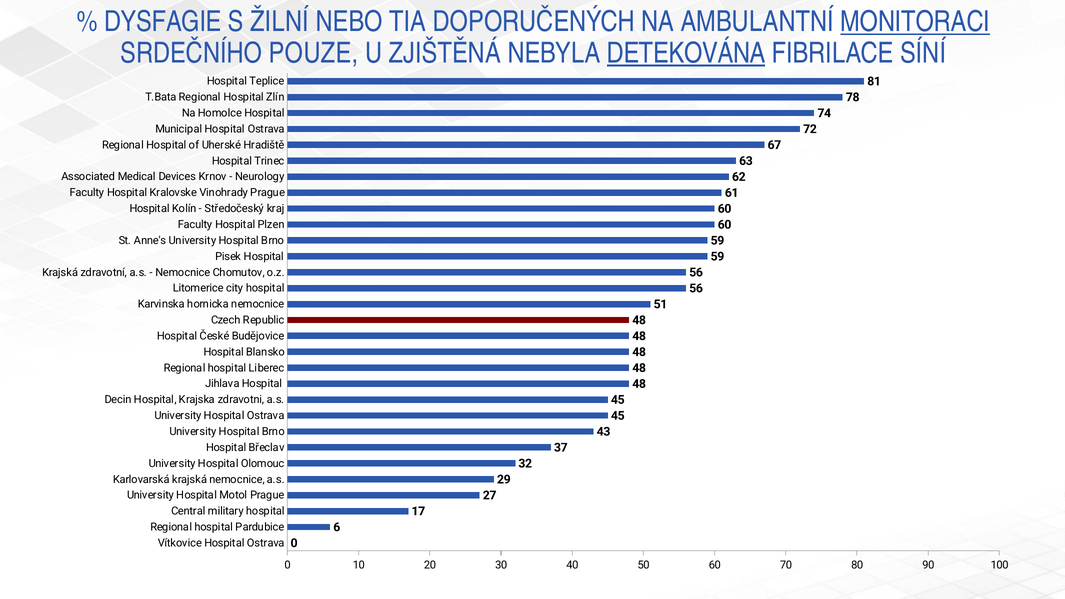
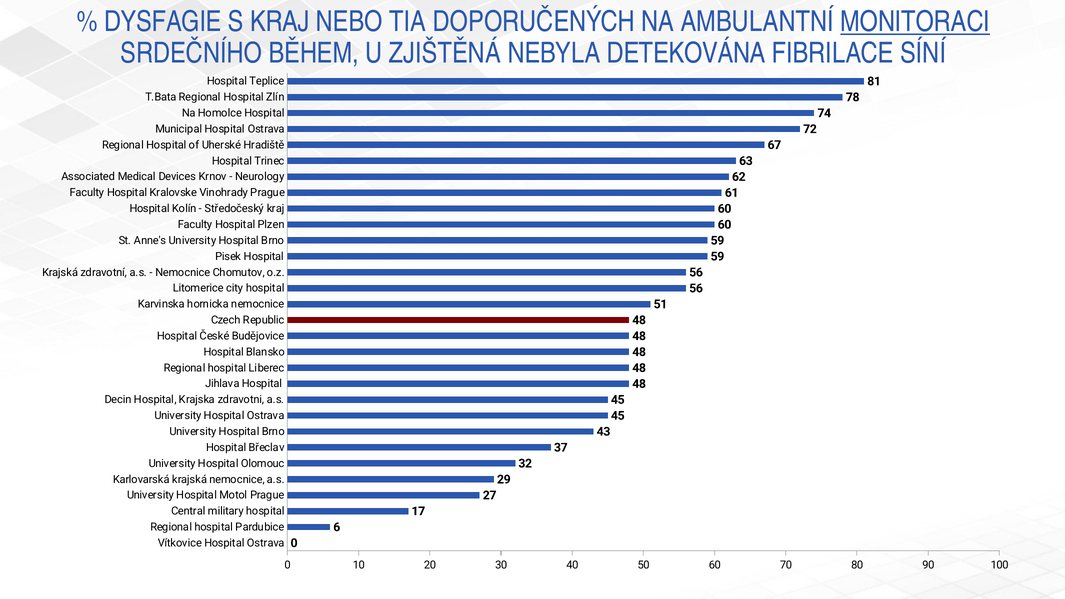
S ŽILNÍ: ŽILNÍ -> KRAJ
POUZE: POUZE -> BĚHEM
DETEKOVÁNA underline: present -> none
